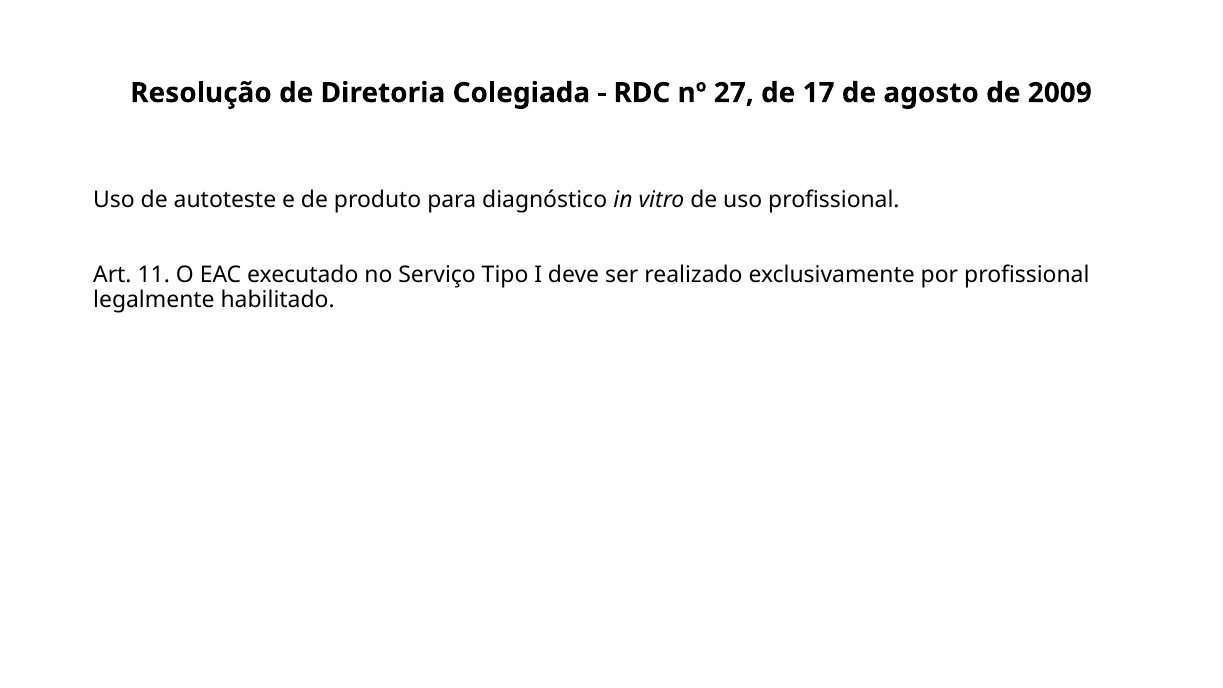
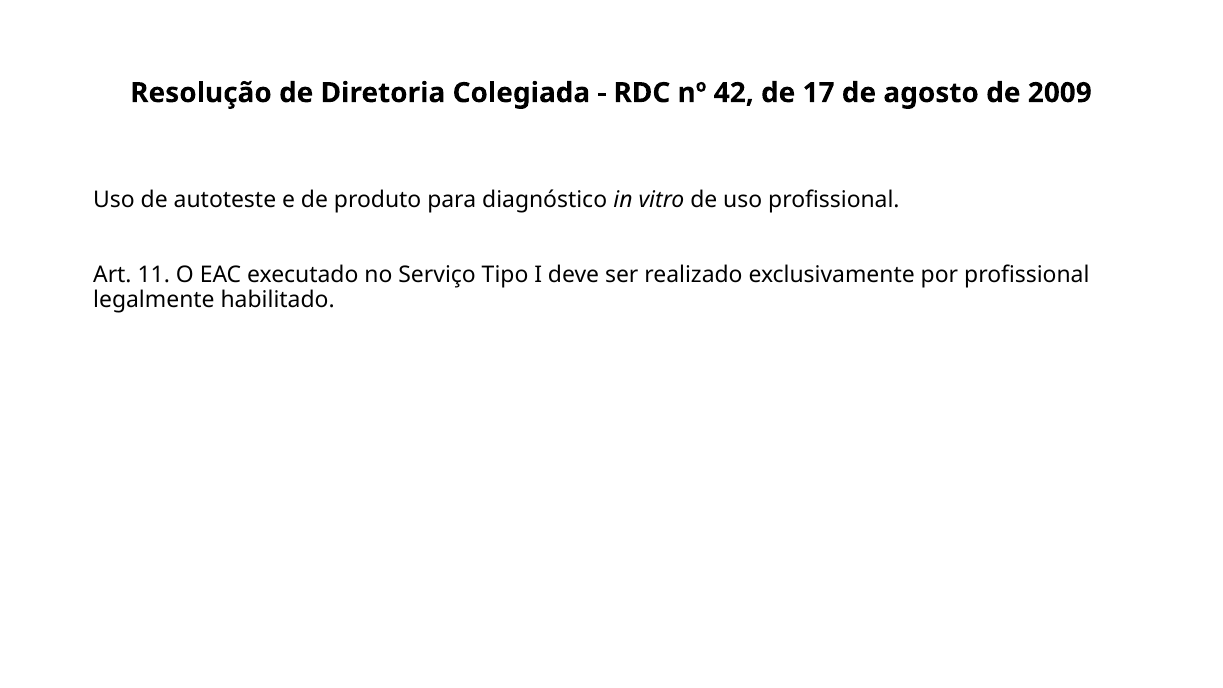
27: 27 -> 42
